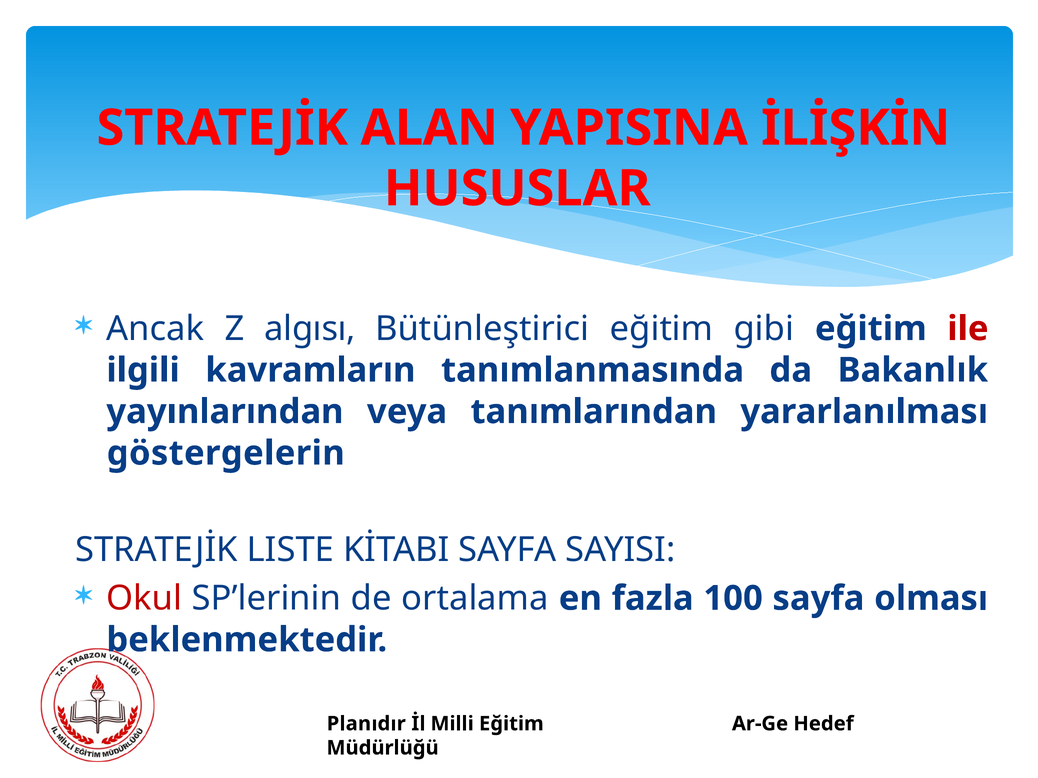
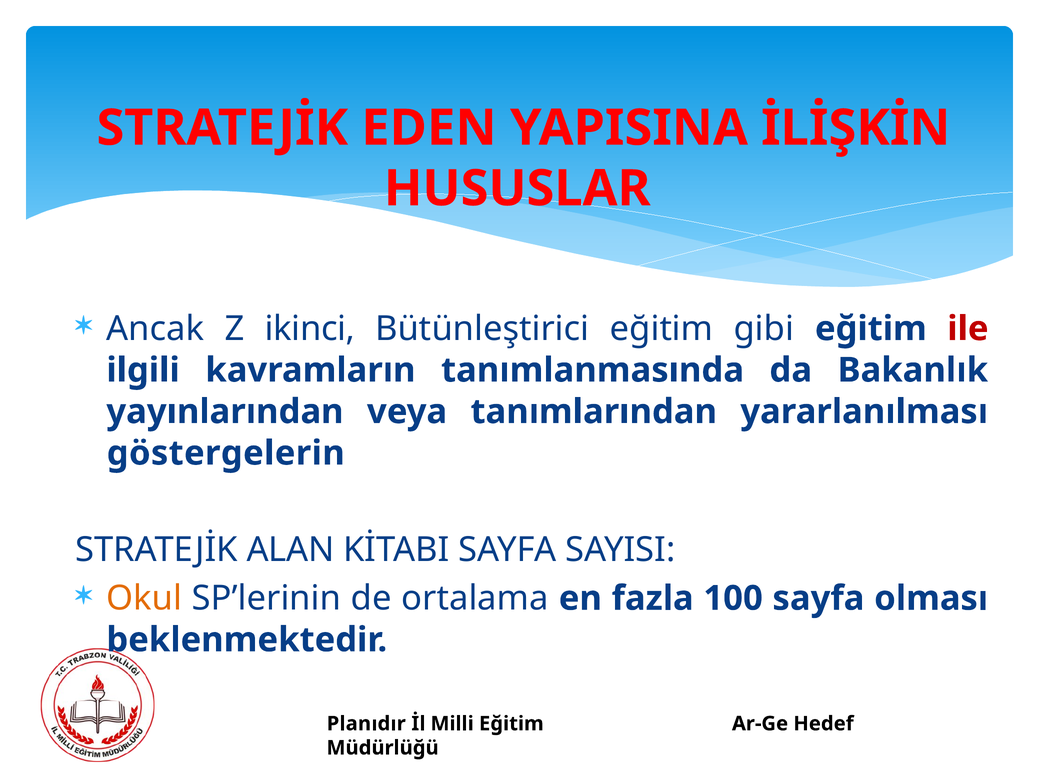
ALAN: ALAN -> EDEN
algısı: algısı -> ikinci
LISTE: LISTE -> ALAN
Okul colour: red -> orange
